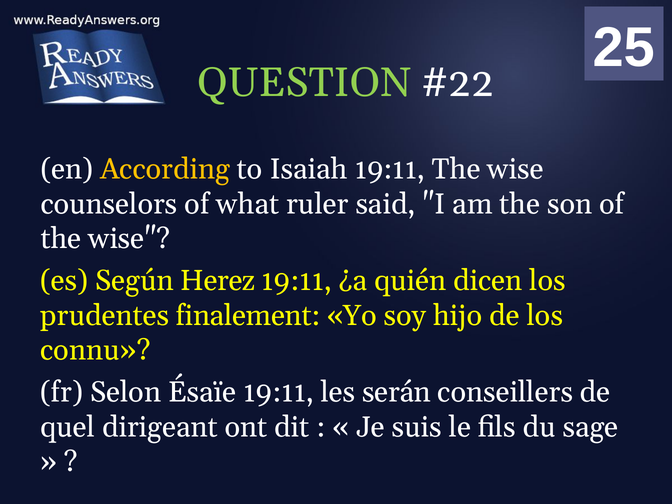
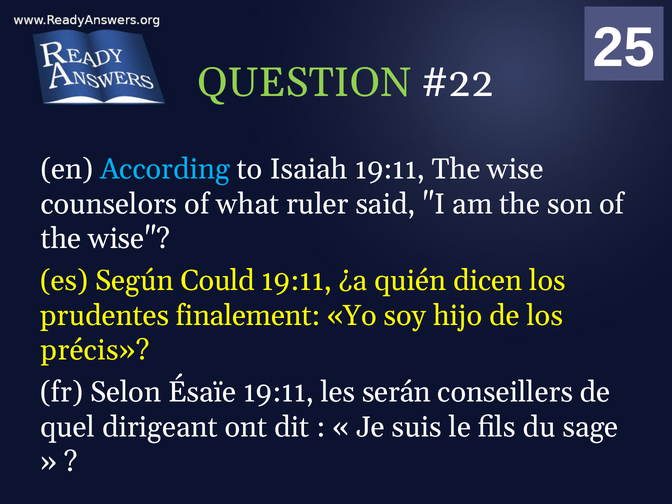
According colour: yellow -> light blue
Herez: Herez -> Could
connu: connu -> précis
